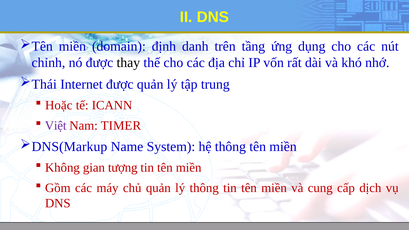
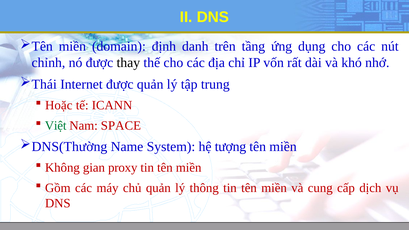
Việt colour: purple -> green
TIMER: TIMER -> SPACE
DNS(Markup: DNS(Markup -> DNS(Thường
hệ thông: thông -> tượng
tượng: tượng -> proxy
